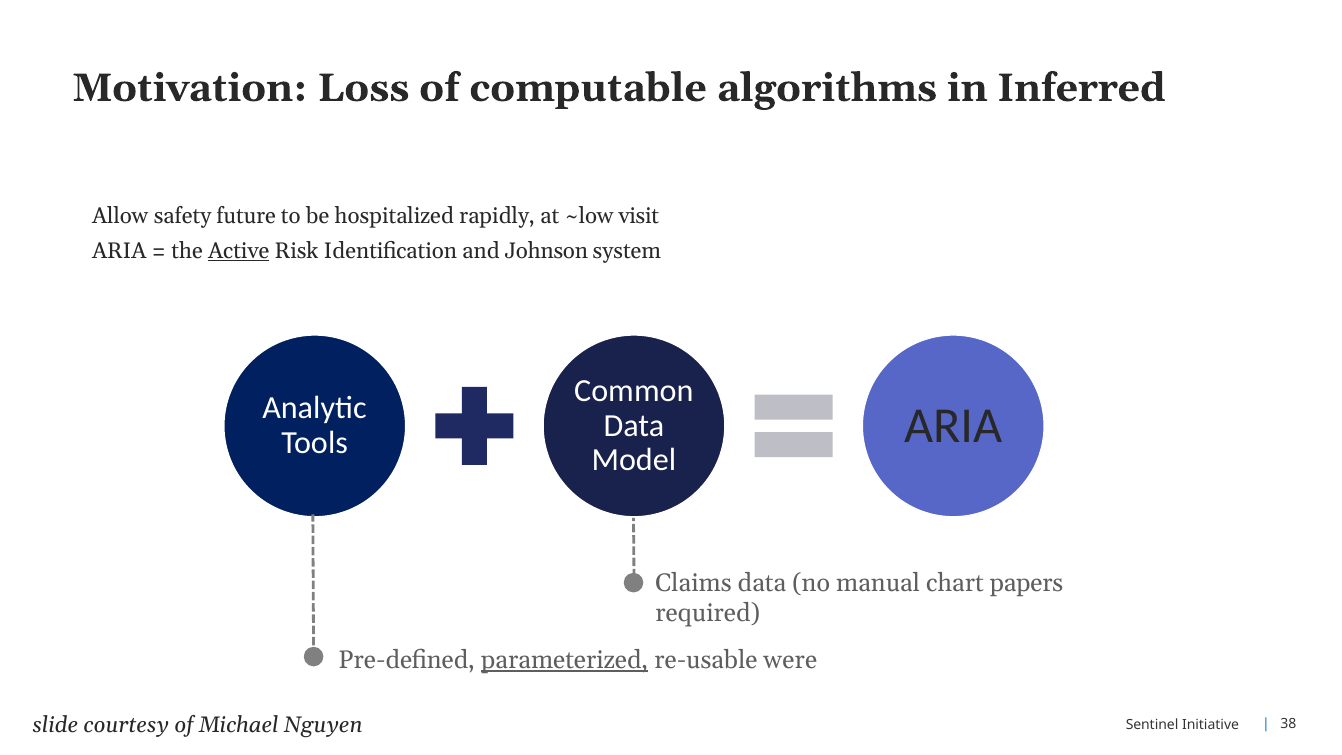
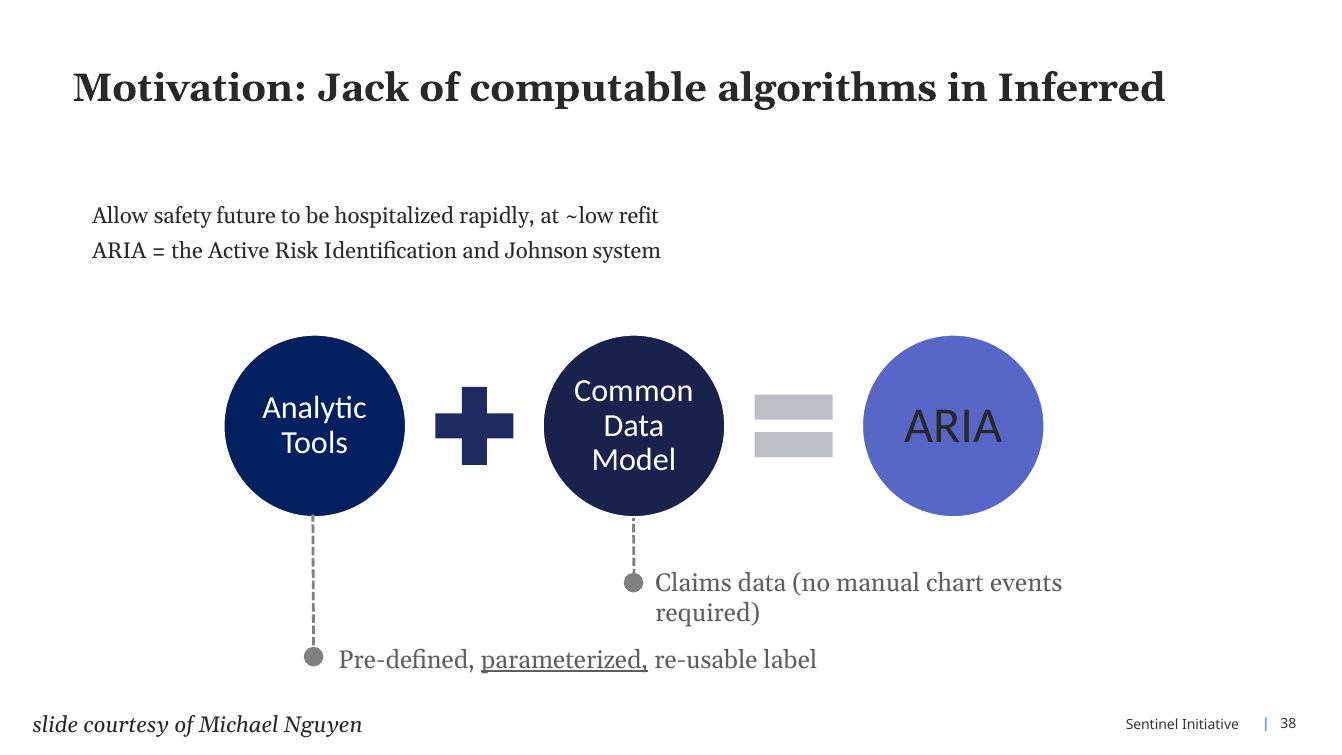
Loss: Loss -> Jack
visit: visit -> refit
Active underline: present -> none
papers: papers -> events
were: were -> label
